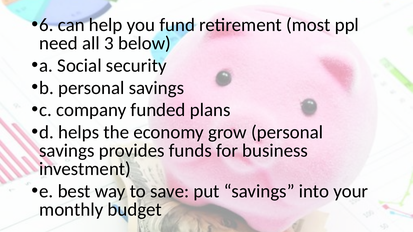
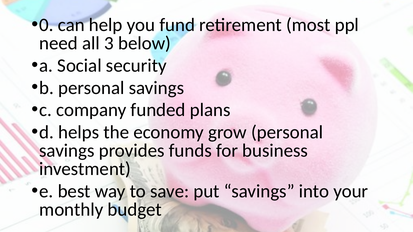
6: 6 -> 0
